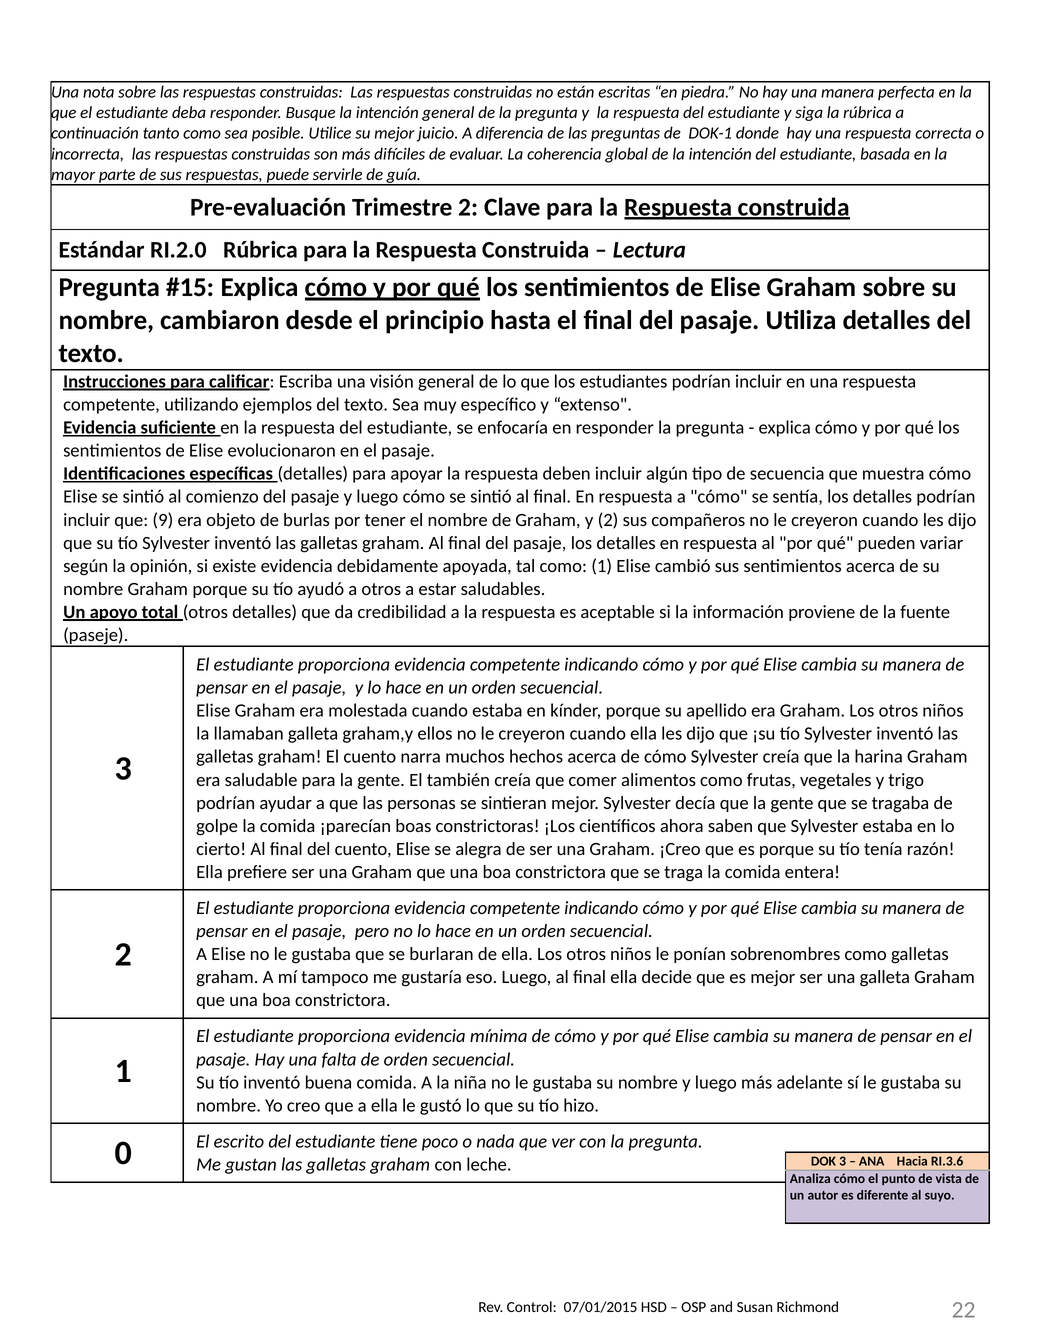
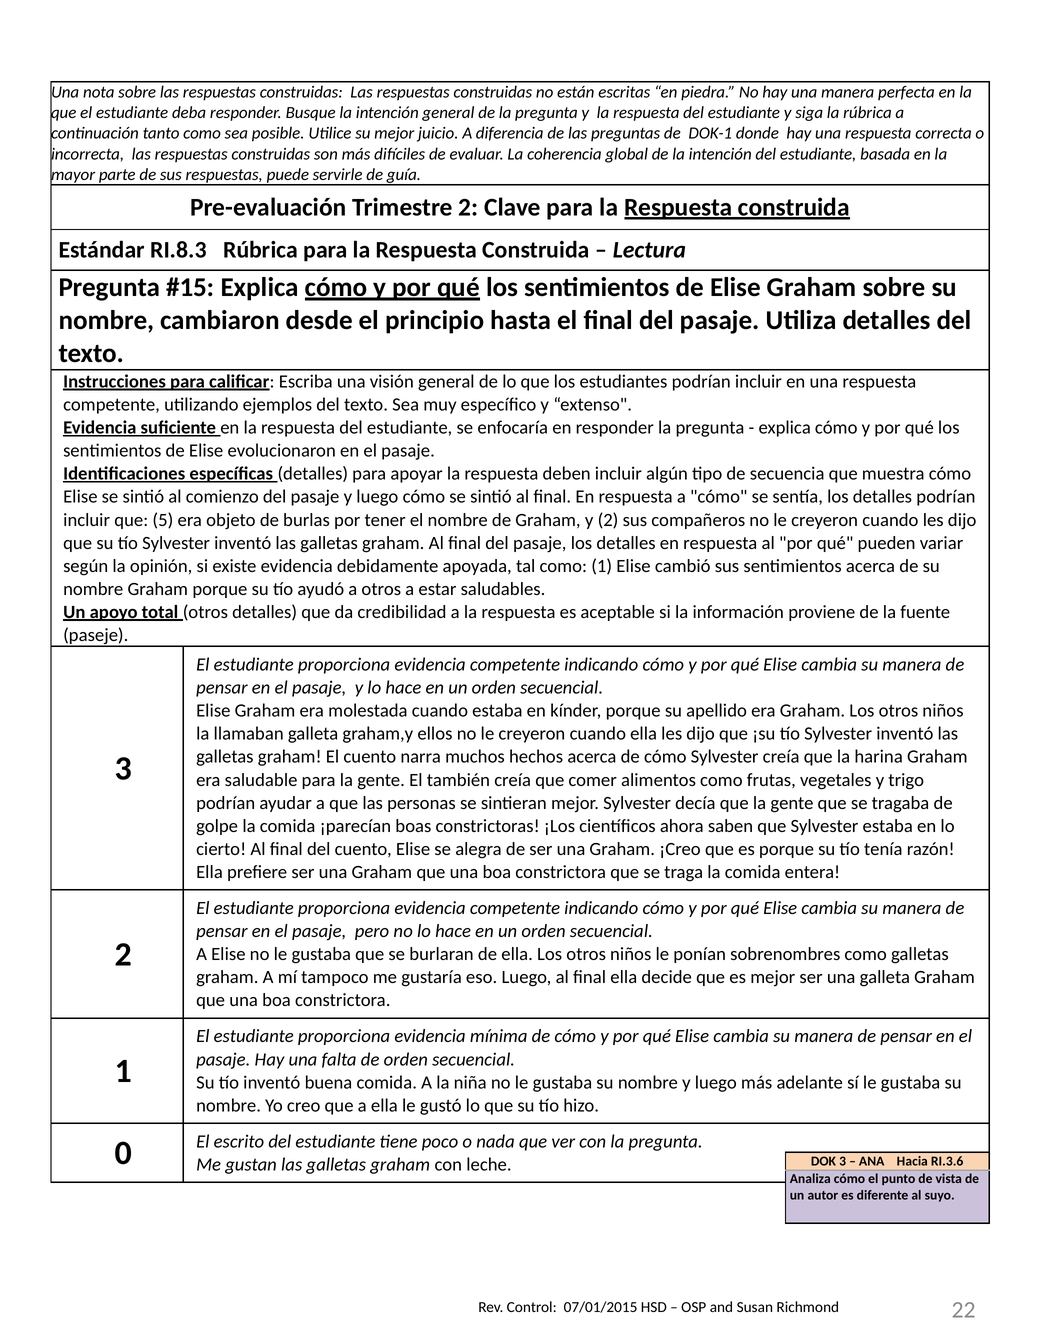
RI.2.0: RI.2.0 -> RI.8.3
9: 9 -> 5
